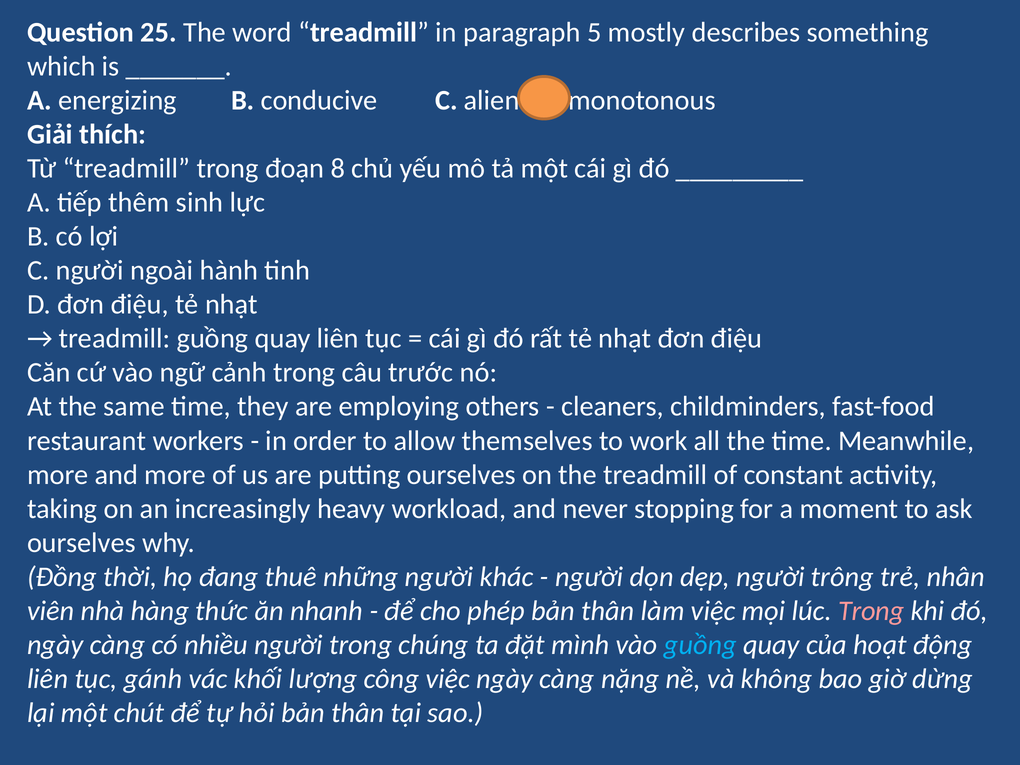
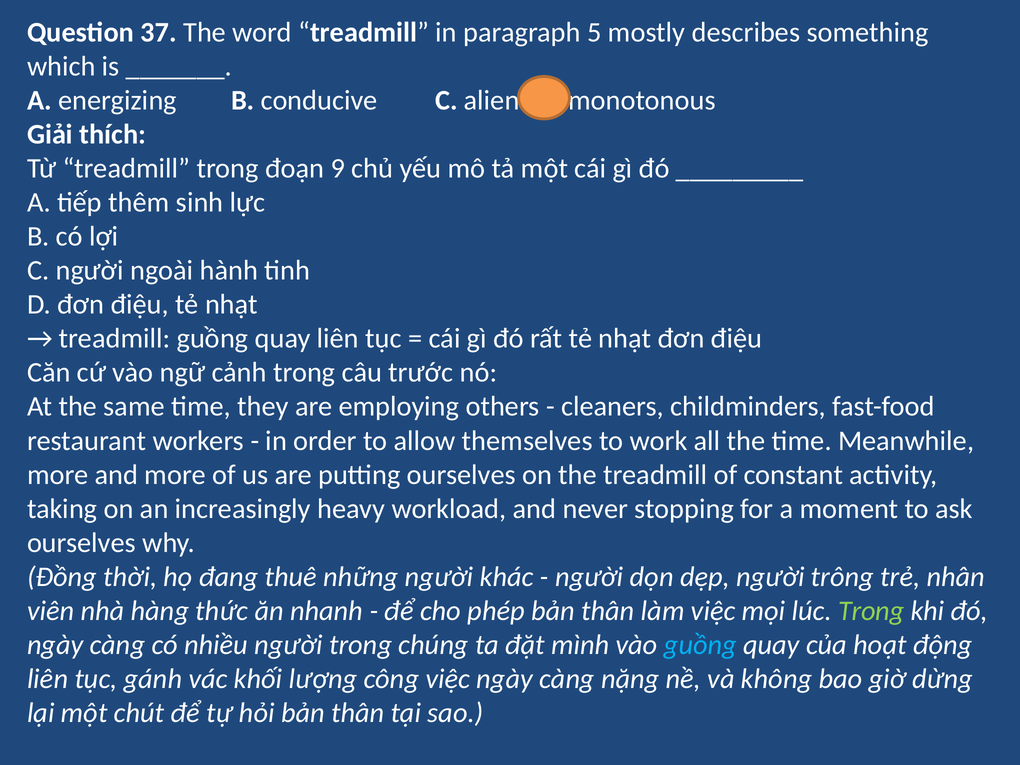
25: 25 -> 37
8: 8 -> 9
Trong at (871, 611) colour: pink -> light green
